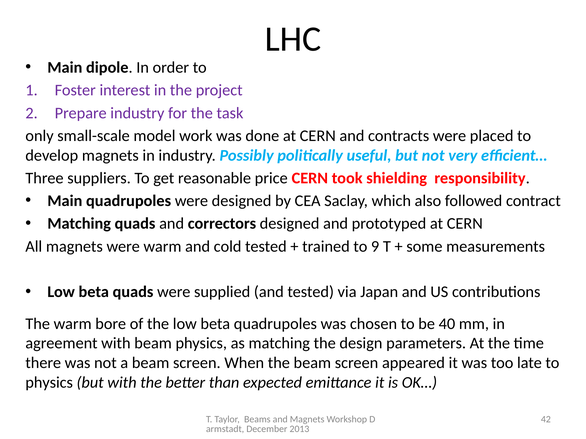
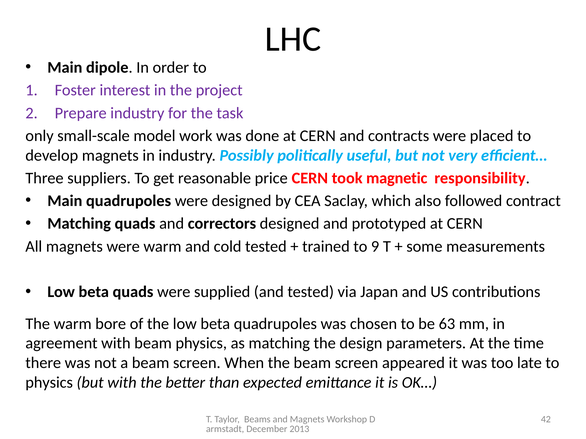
shielding: shielding -> magnetic
40: 40 -> 63
